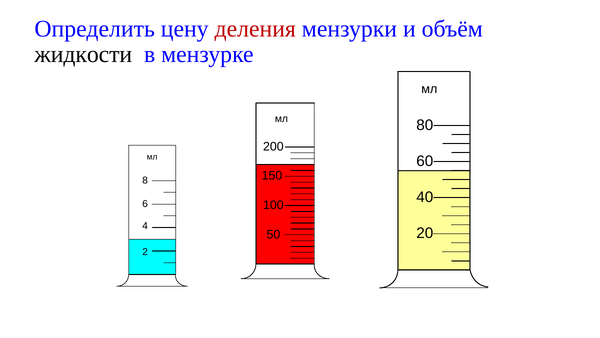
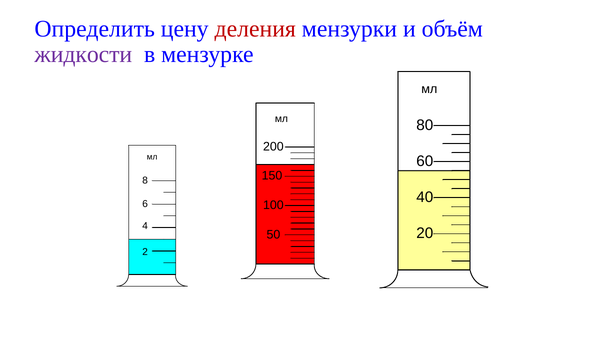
жидкости colour: black -> purple
